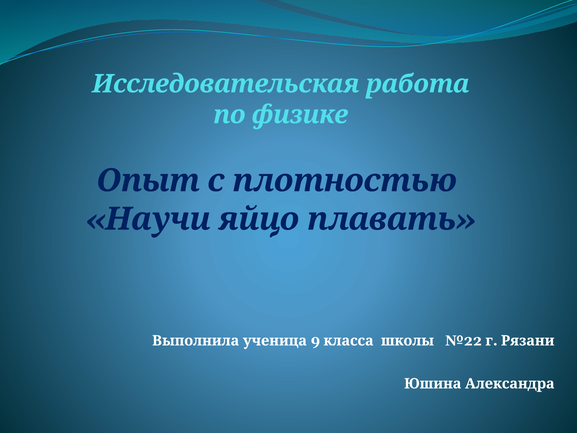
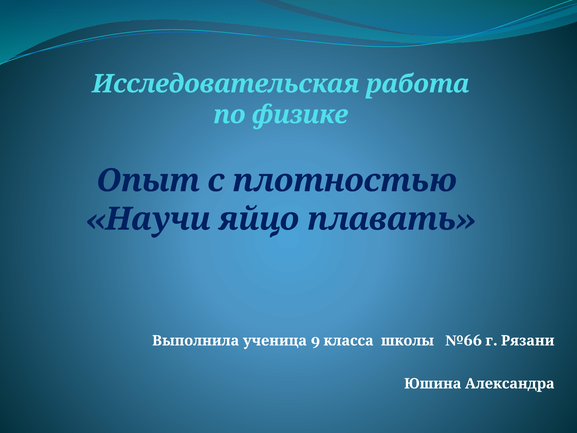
№22: №22 -> №66
